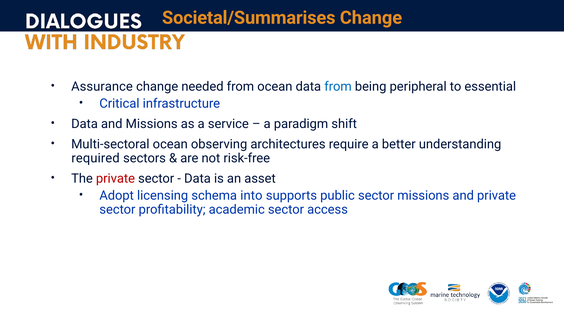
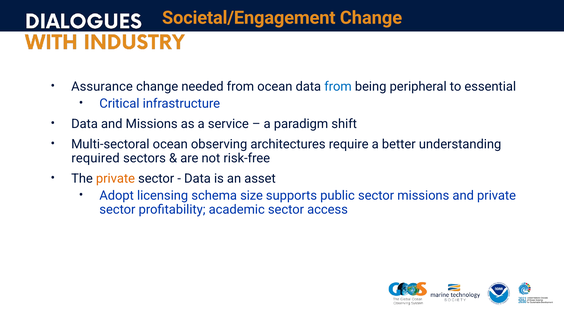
Societal/Summarises: Societal/Summarises -> Societal/Engagement
private at (115, 179) colour: red -> orange
into: into -> size
